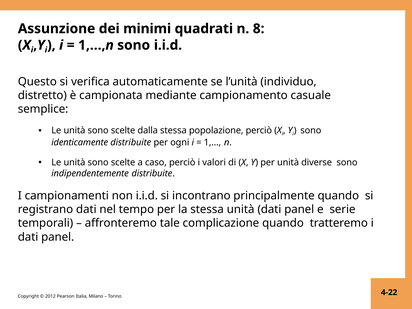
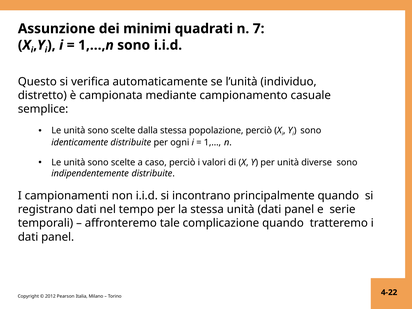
8: 8 -> 7
